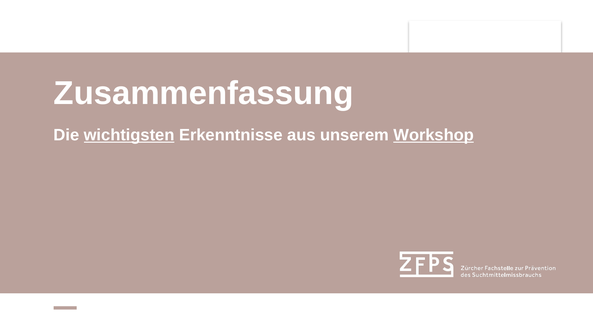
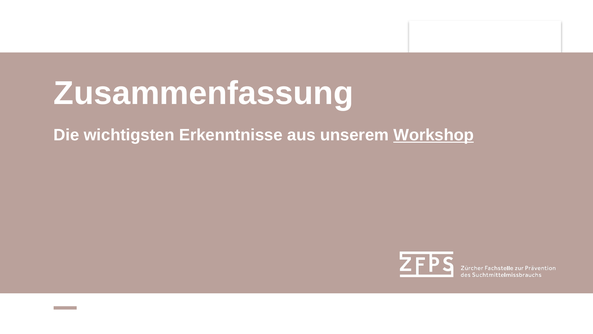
wichtigsten underline: present -> none
